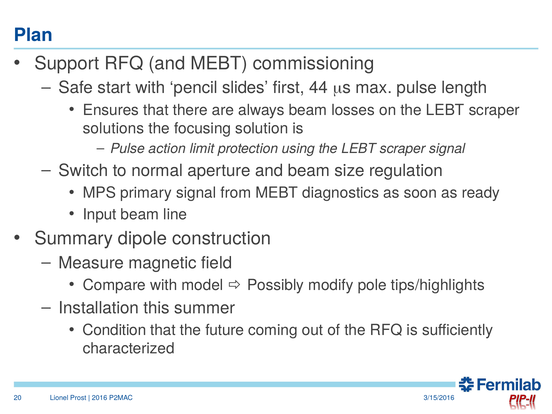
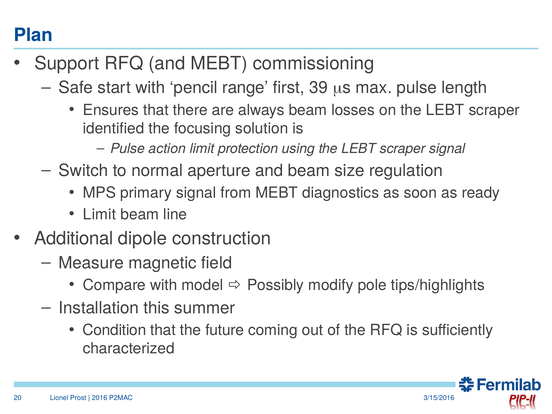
slides: slides -> range
44: 44 -> 39
solutions: solutions -> identified
Input at (100, 214): Input -> Limit
Summary: Summary -> Additional
